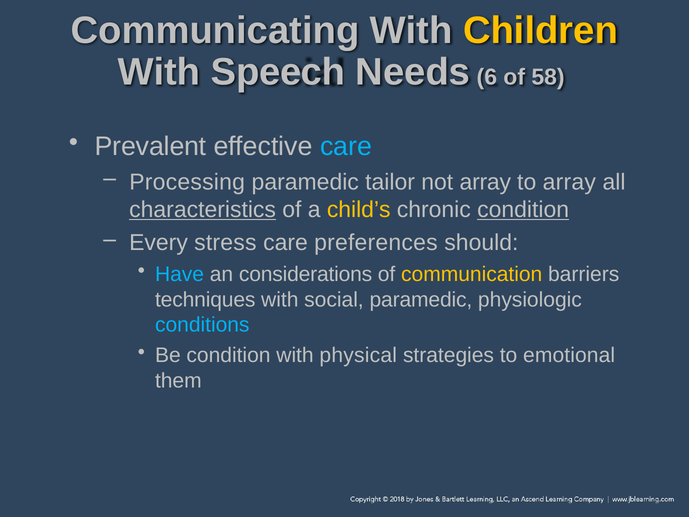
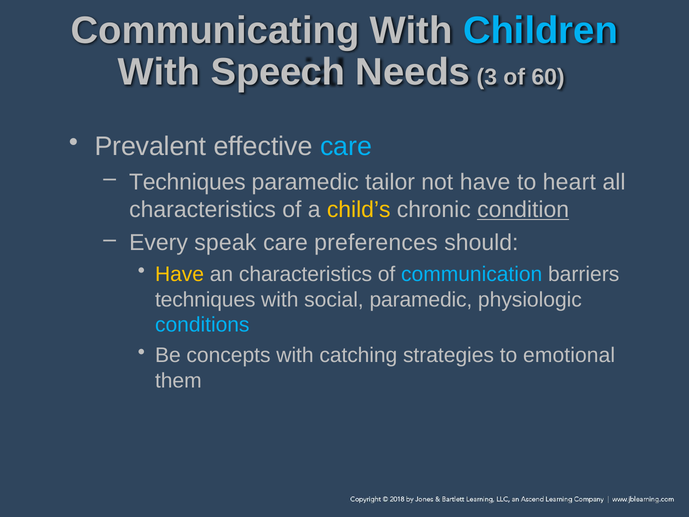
Children colour: yellow -> light blue
6: 6 -> 3
58: 58 -> 60
Processing at (187, 182): Processing -> Techniques
not array: array -> have
to array: array -> heart
characteristics at (203, 209) underline: present -> none
stress: stress -> speak
Have at (180, 274) colour: light blue -> yellow
an considerations: considerations -> characteristics
communication colour: yellow -> light blue
Be condition: condition -> concepts
physical: physical -> catching
